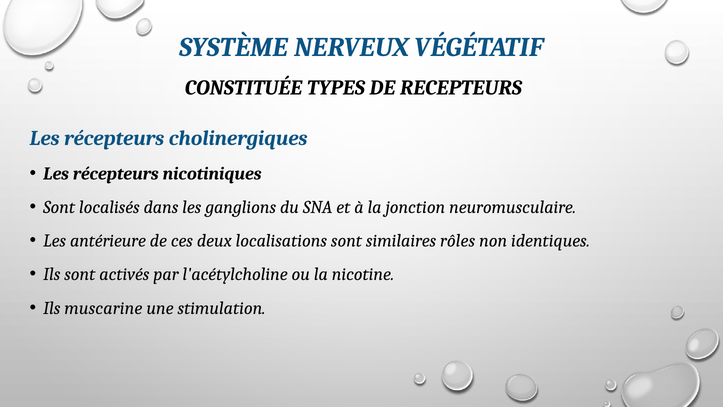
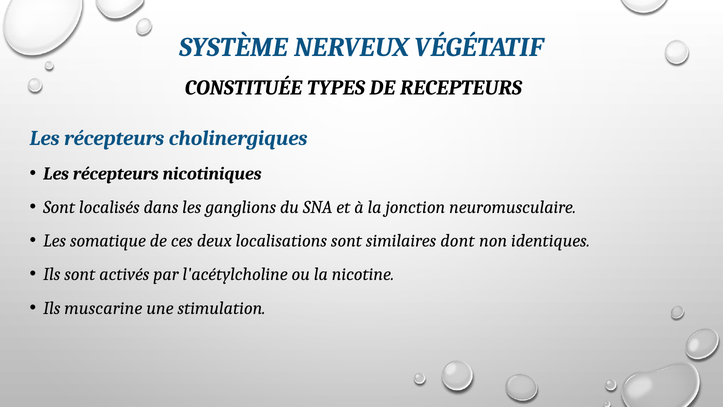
antérieure: antérieure -> somatique
rôles: rôles -> dont
